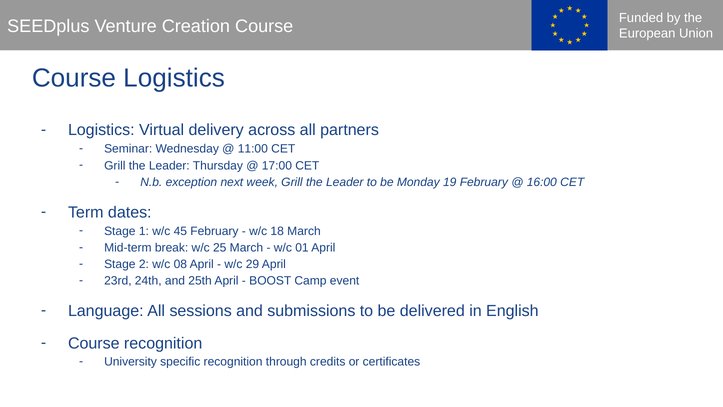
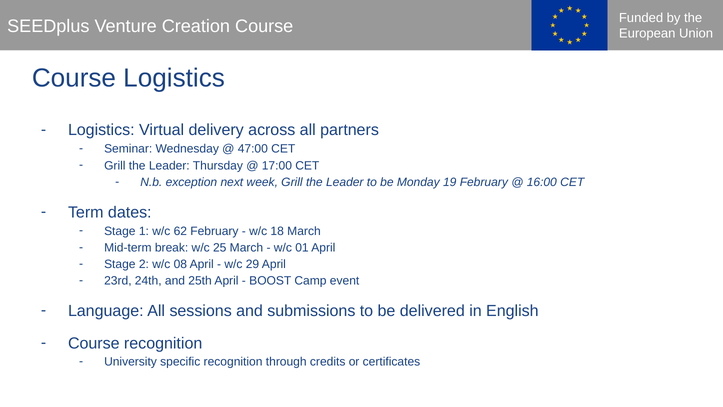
11:00: 11:00 -> 47:00
45: 45 -> 62
